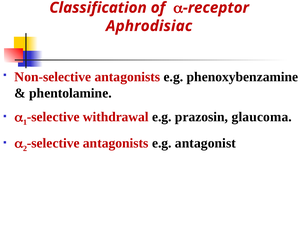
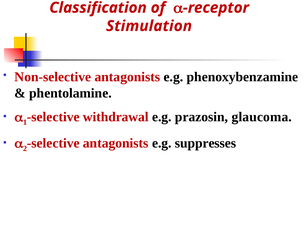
Aphrodisiac: Aphrodisiac -> Stimulation
antagonist: antagonist -> suppresses
